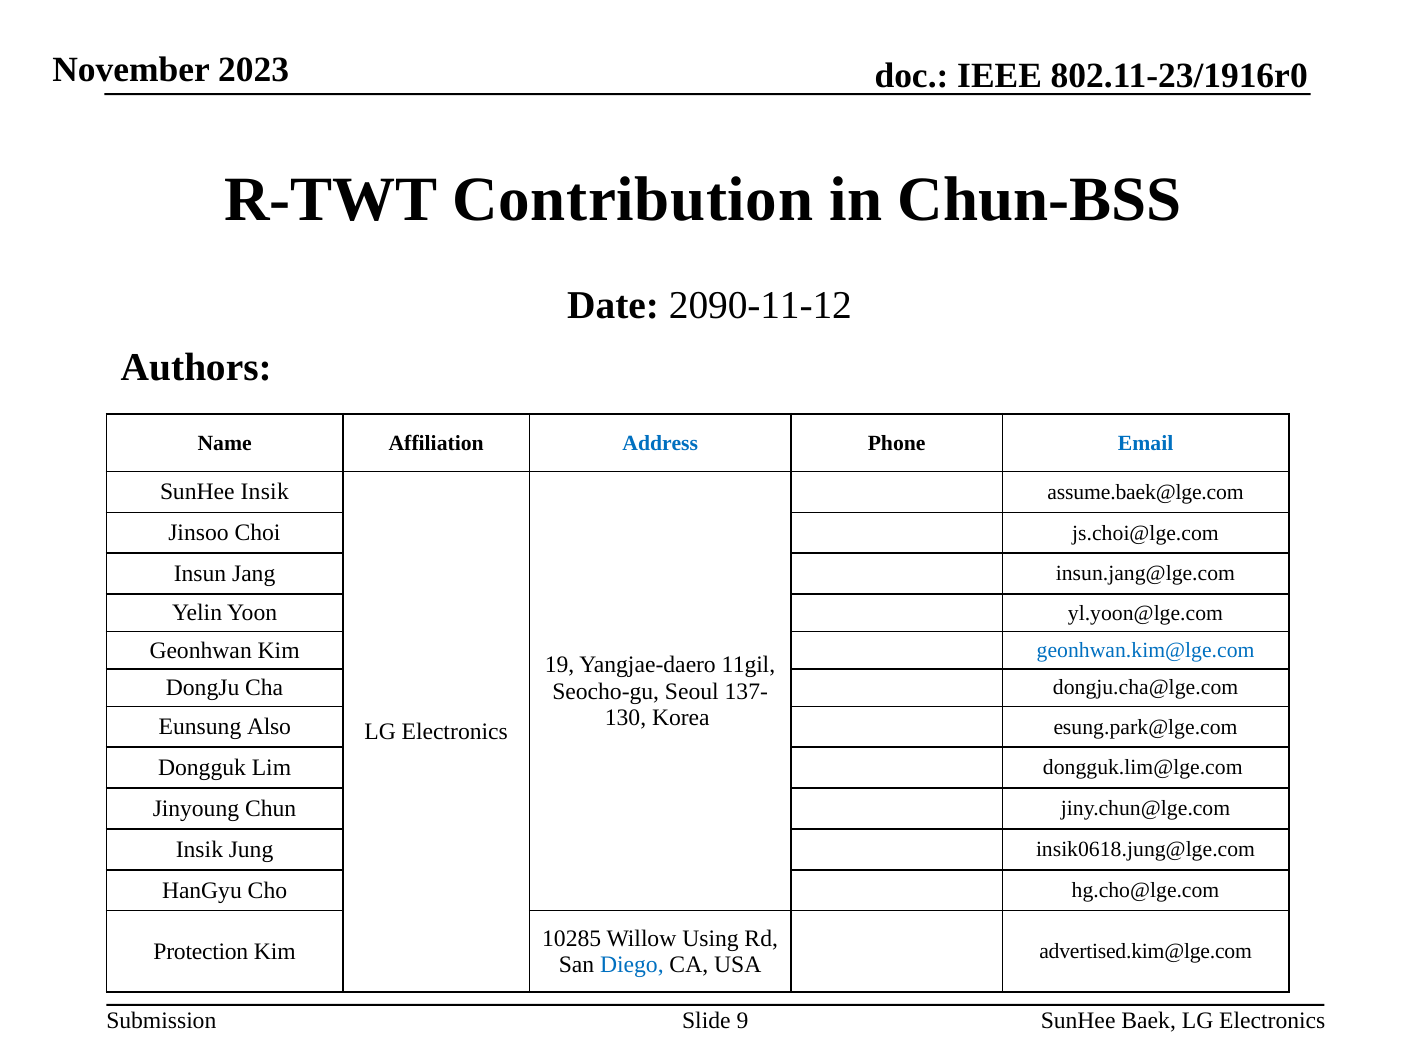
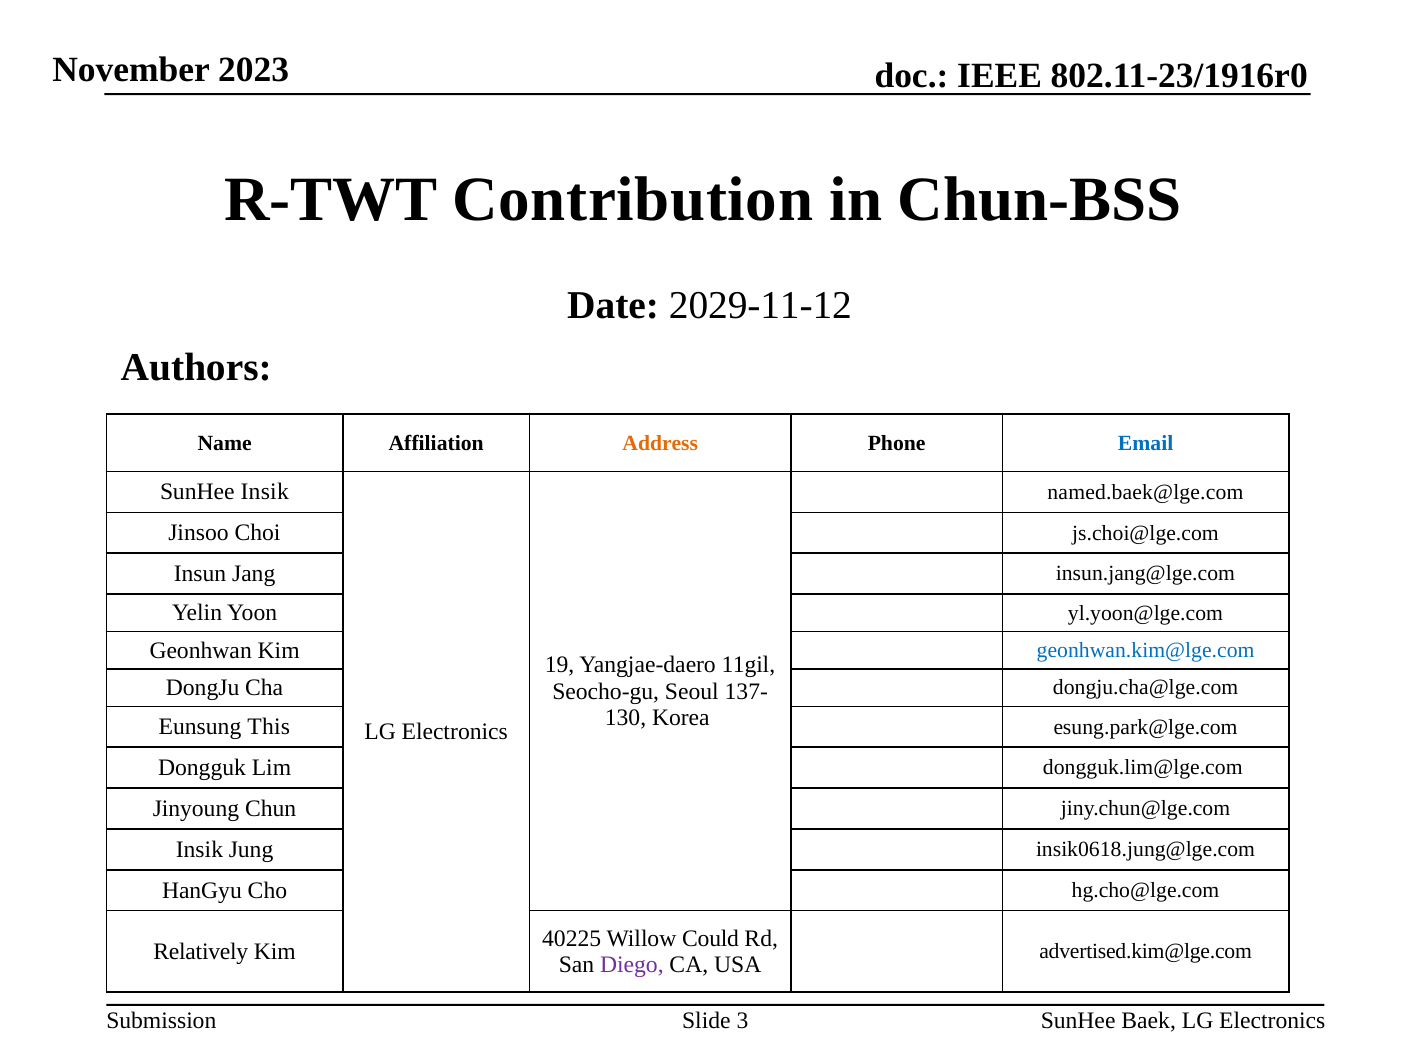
2090-11-12: 2090-11-12 -> 2029-11-12
Address colour: blue -> orange
assume.baek@lge.com: assume.baek@lge.com -> named.baek@lge.com
Also: Also -> This
10285: 10285 -> 40225
Using: Using -> Could
Protection: Protection -> Relatively
Diego colour: blue -> purple
9: 9 -> 3
